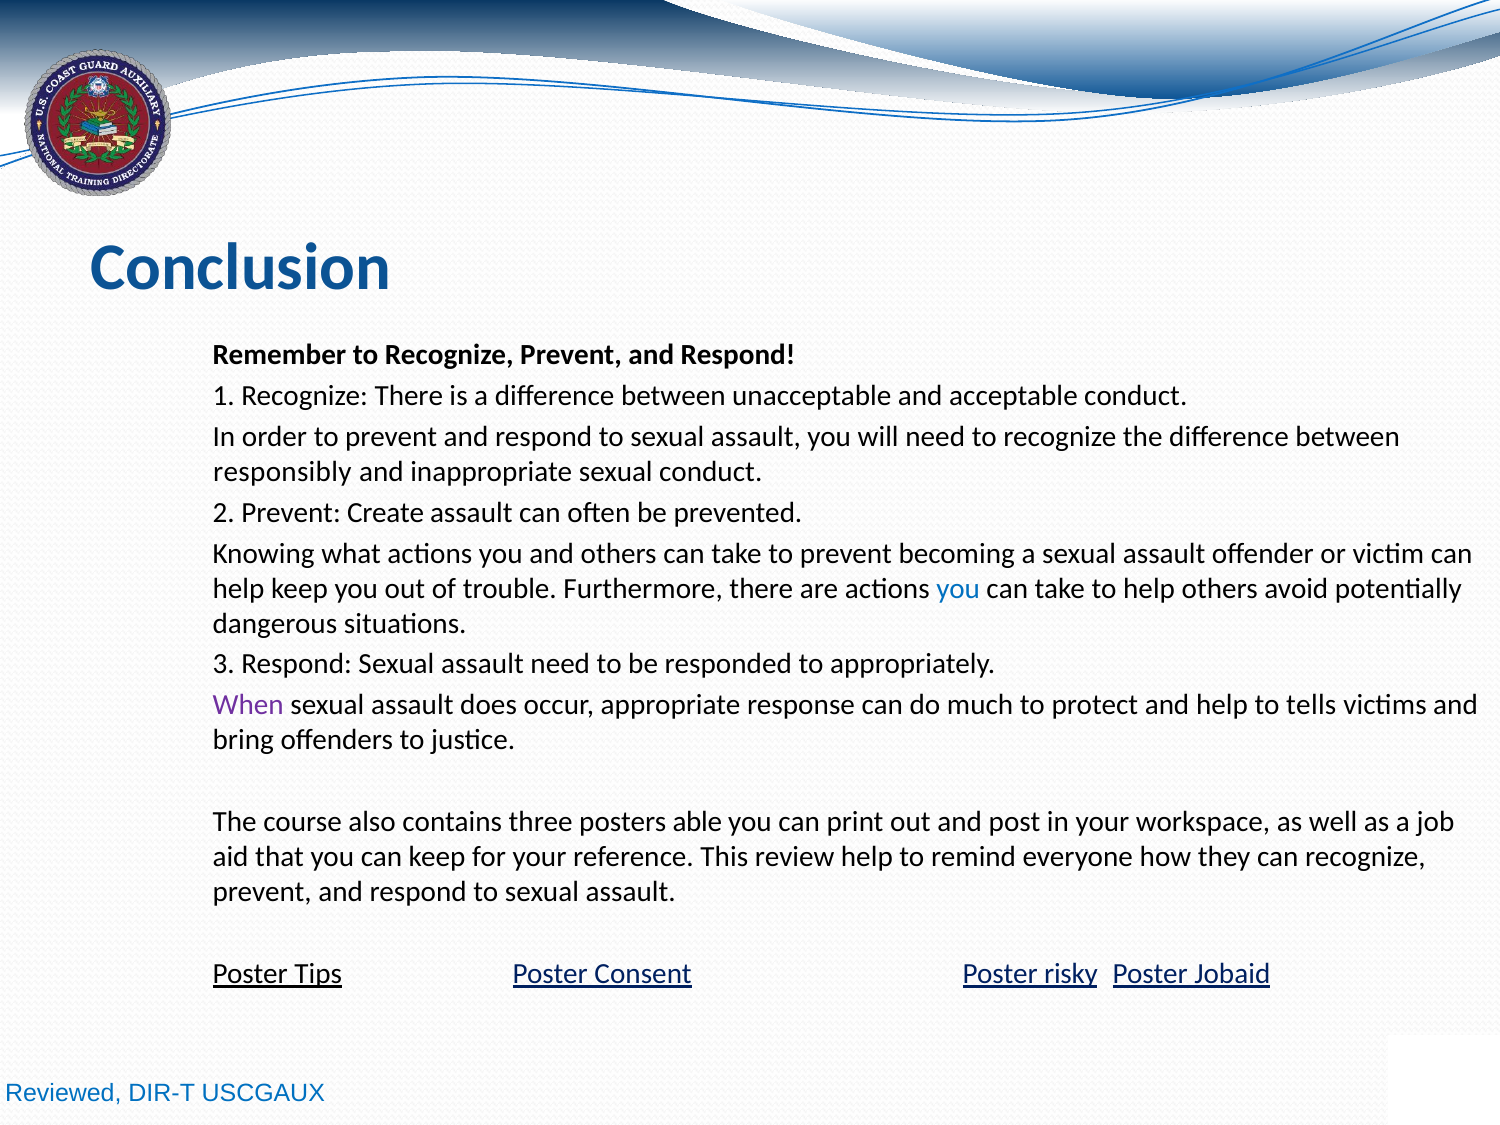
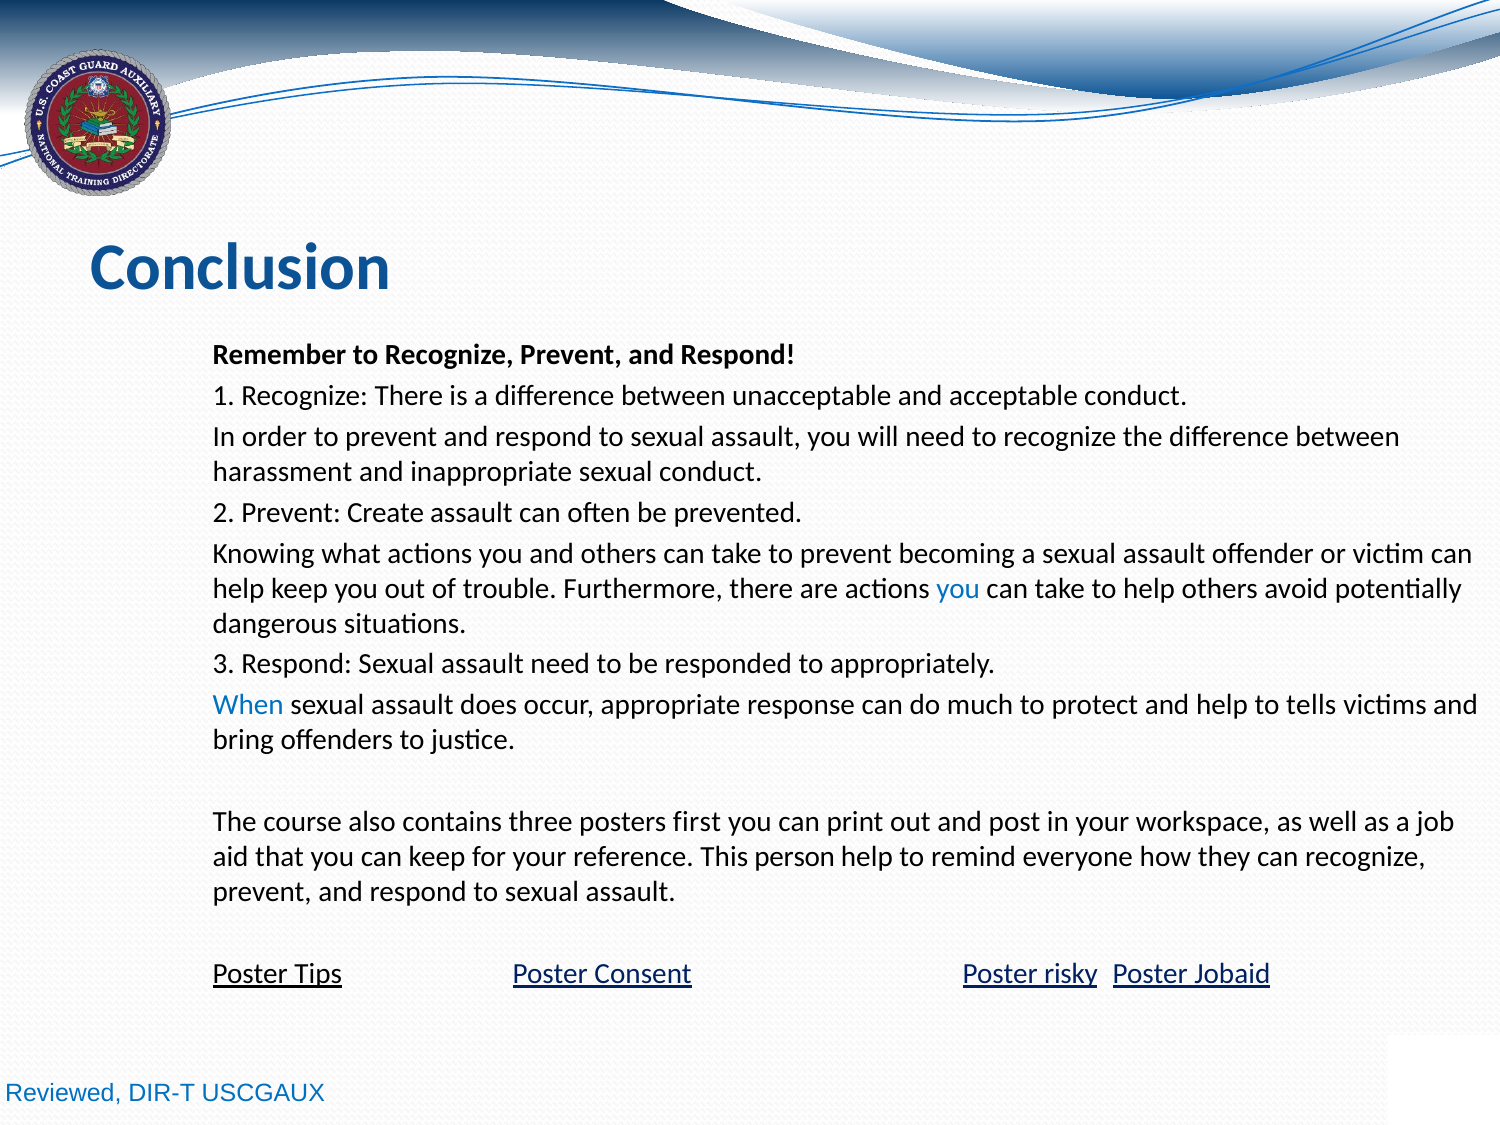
responsibly: responsibly -> harassment
When colour: purple -> blue
able: able -> first
review: review -> person
